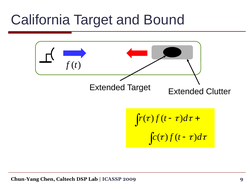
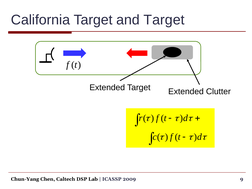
and Bound: Bound -> Target
